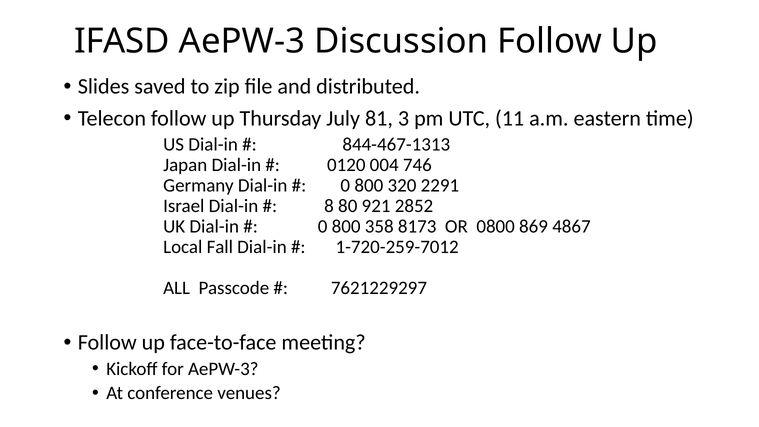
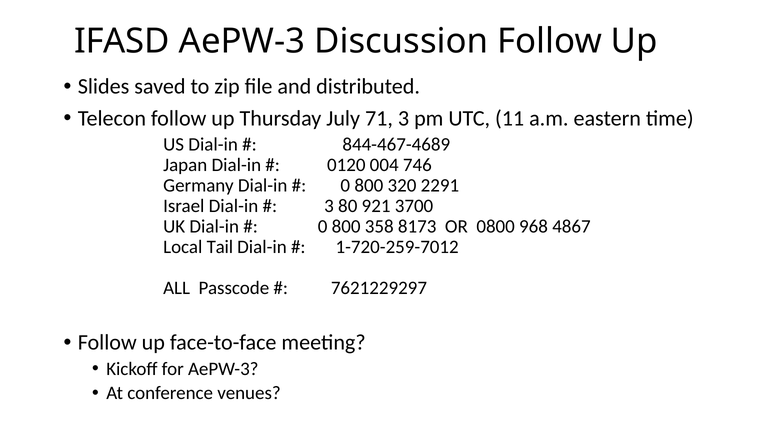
81: 81 -> 71
844-467-1313: 844-467-1313 -> 844-467-4689
8 at (329, 206): 8 -> 3
2852: 2852 -> 3700
869: 869 -> 968
Fall: Fall -> Tail
